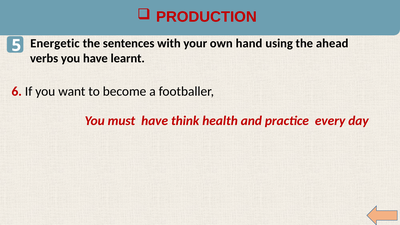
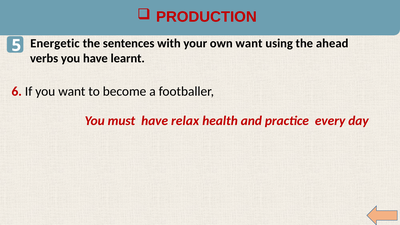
own hand: hand -> want
think: think -> relax
